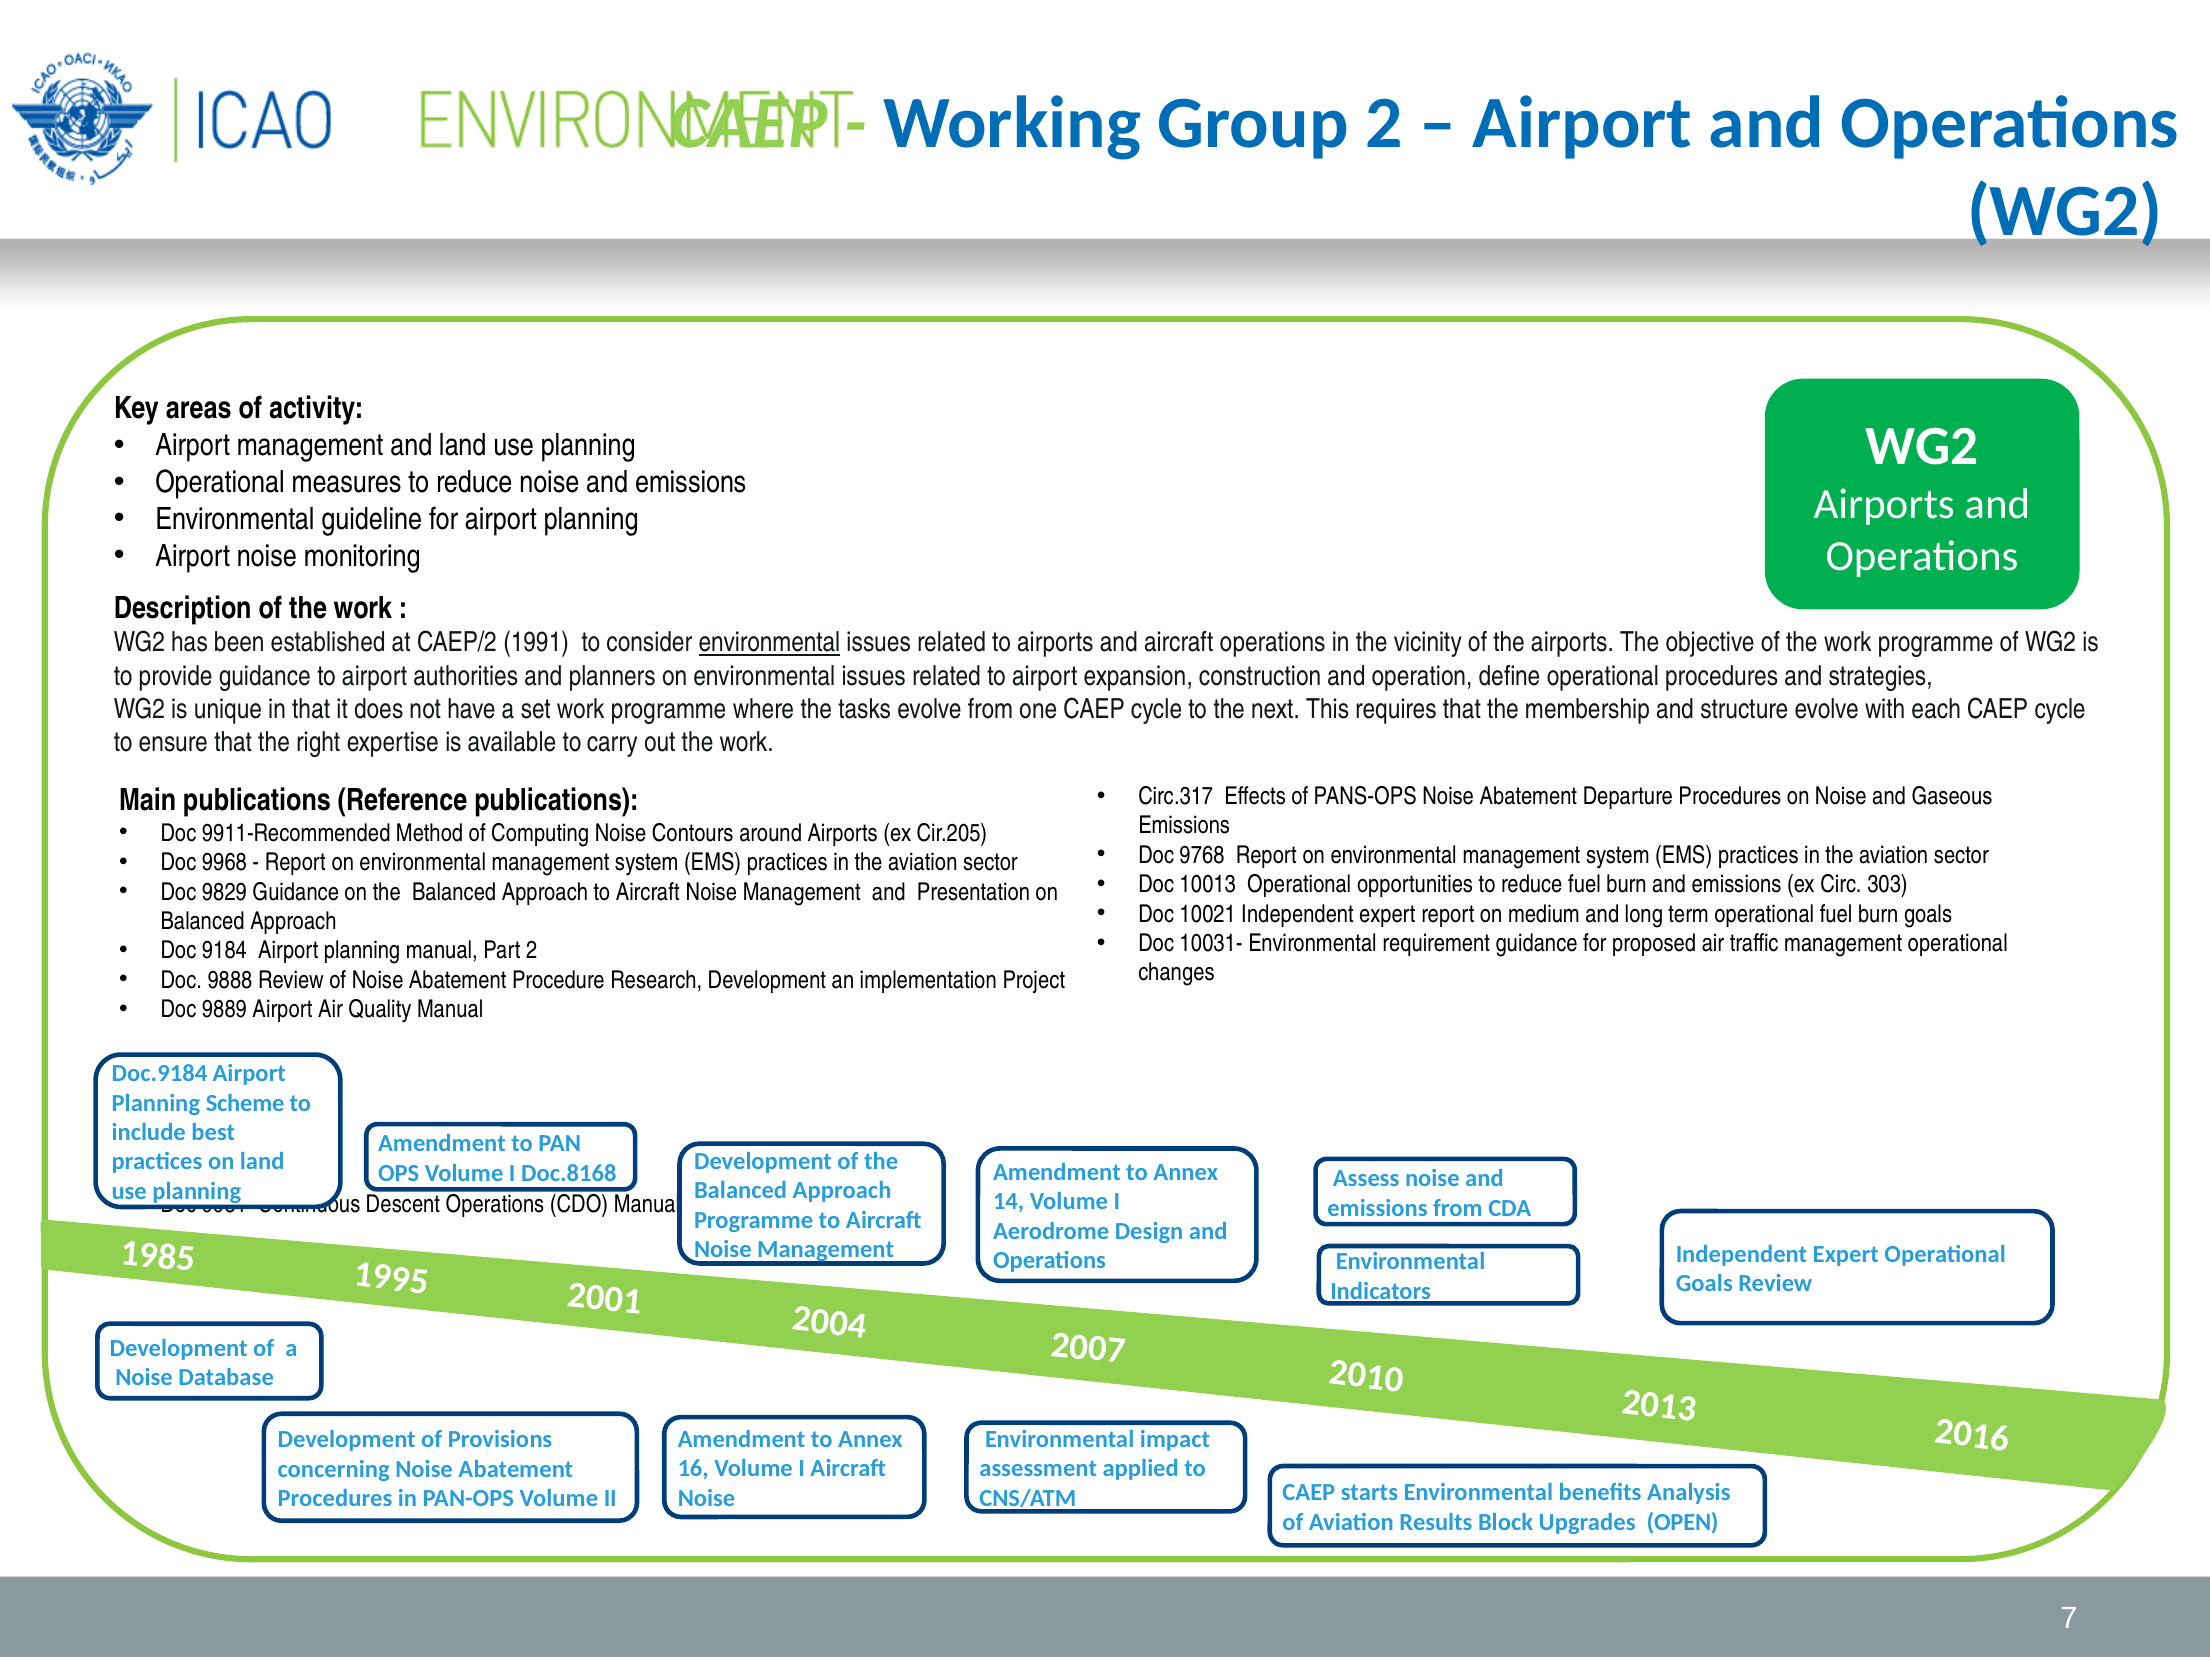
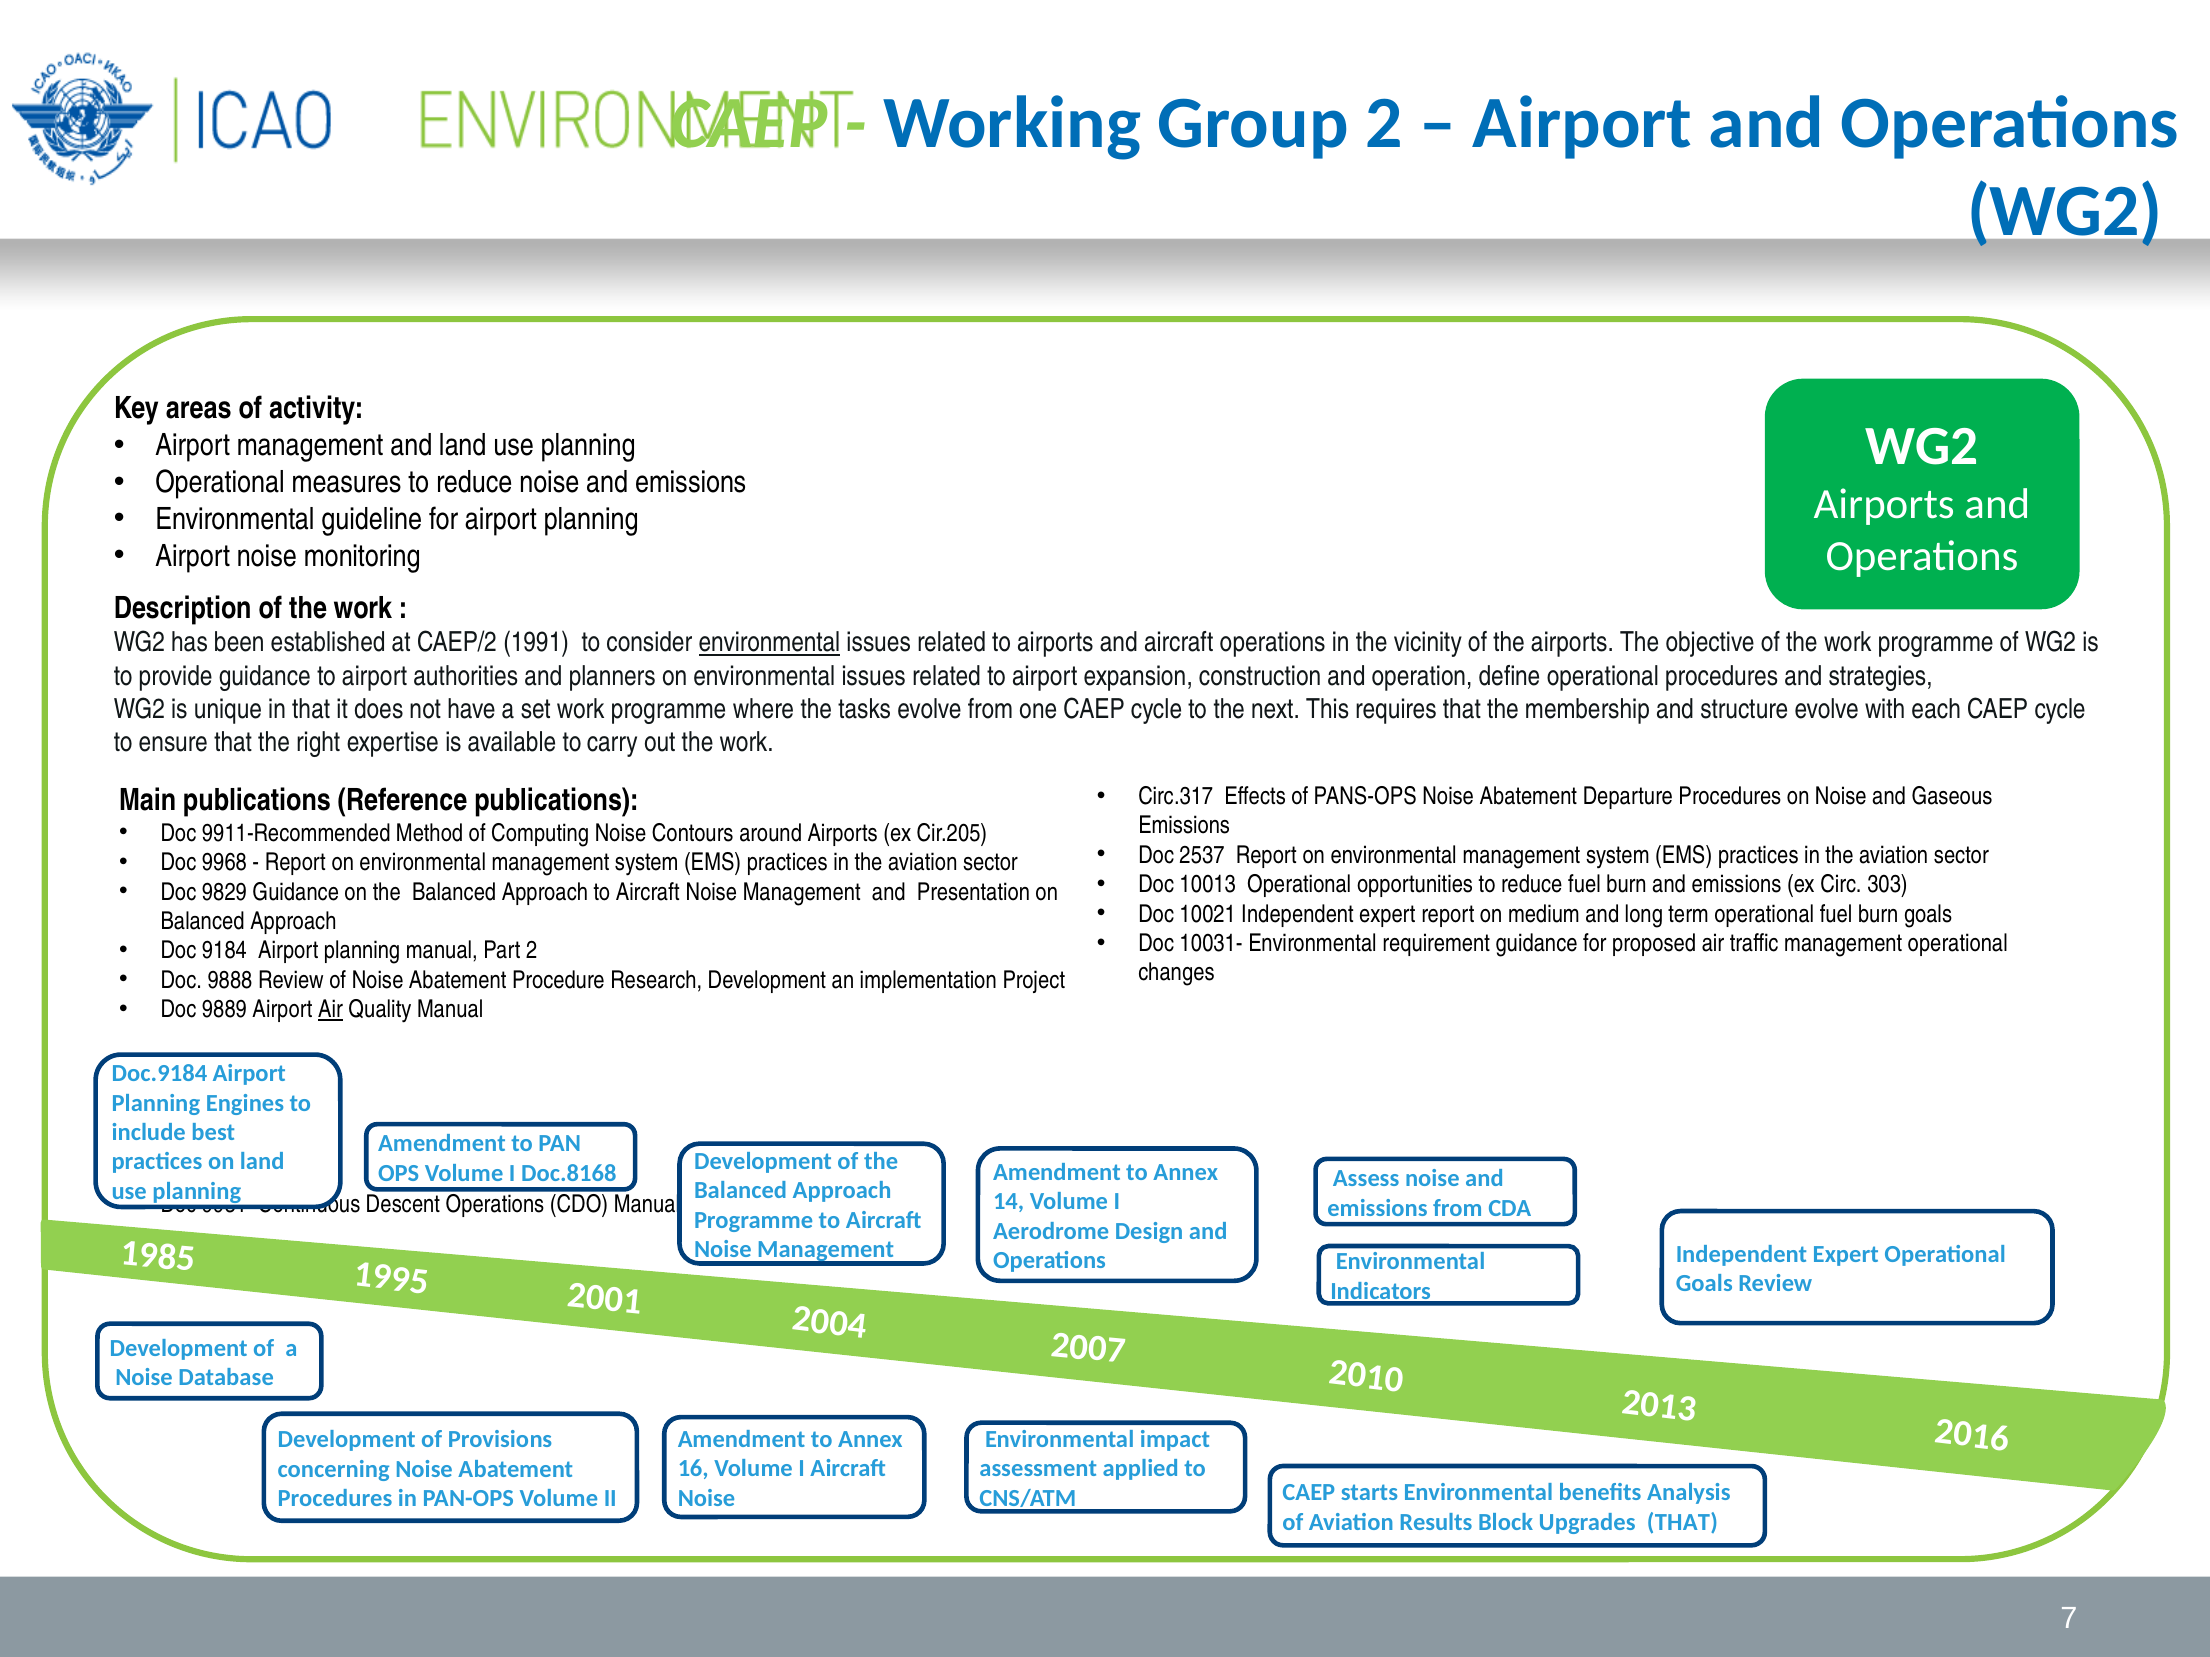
9768: 9768 -> 2537
Air at (331, 1010) underline: none -> present
Scheme: Scheme -> Engines
Upgrades OPEN: OPEN -> THAT
